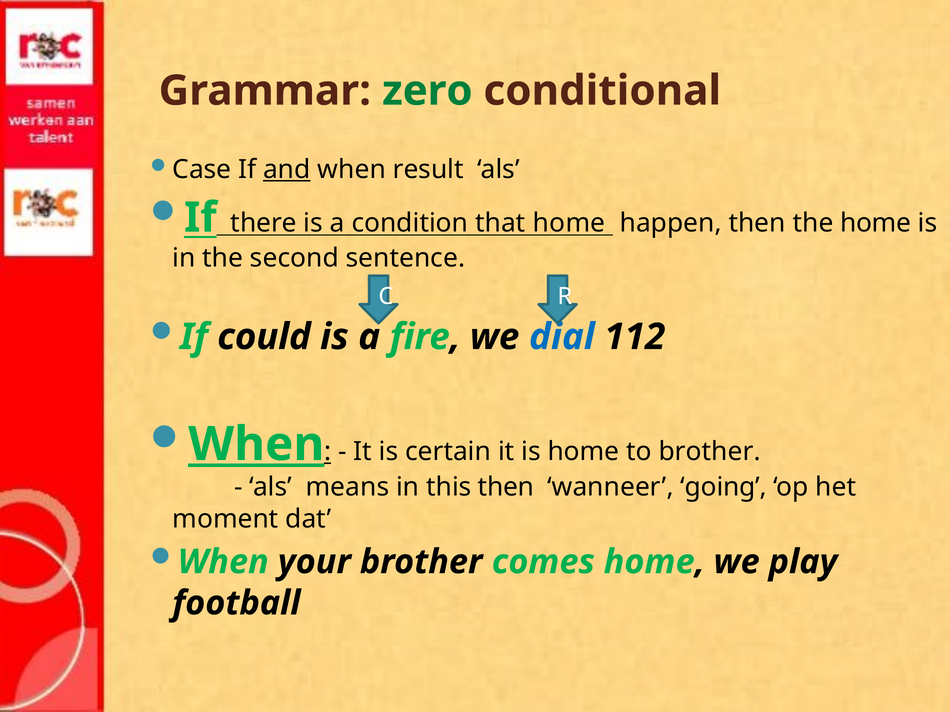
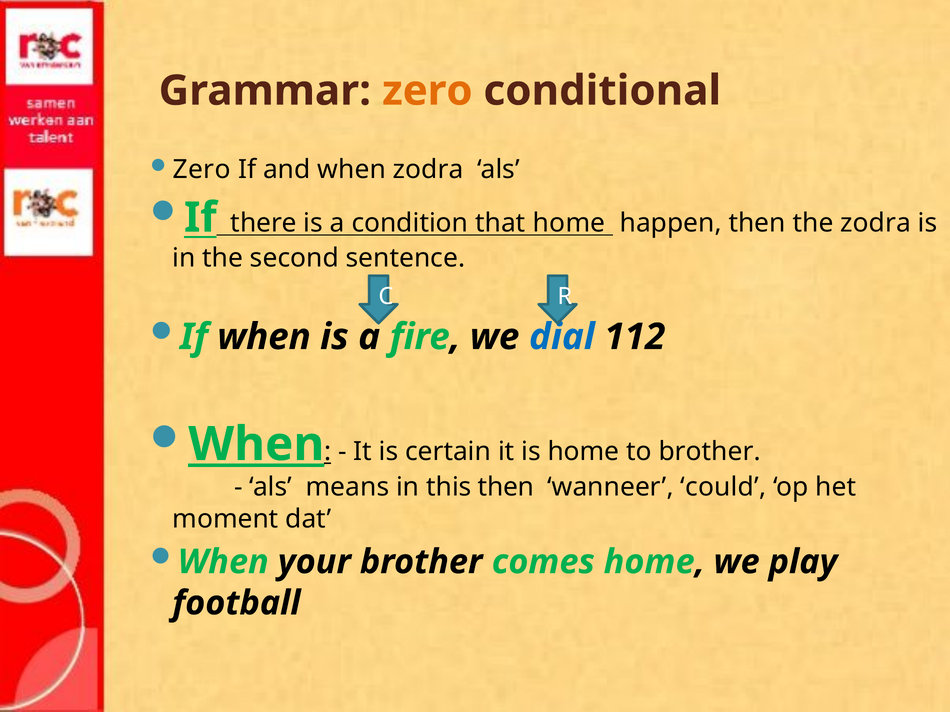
zero at (427, 91) colour: green -> orange
Case at (202, 170): Case -> Zero
and underline: present -> none
when result: result -> zodra
the home: home -> zodra
If could: could -> when
going: going -> could
